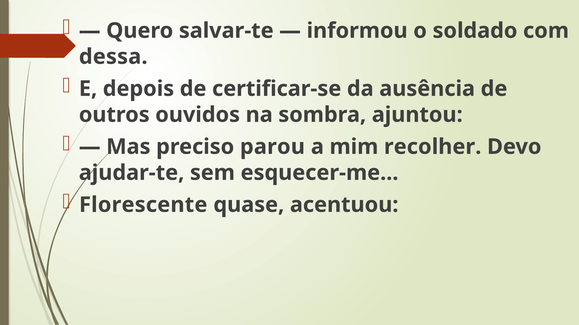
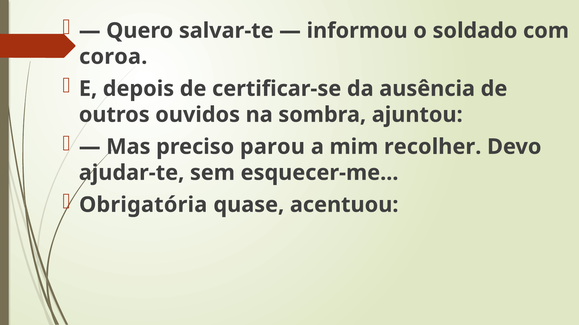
dessa: dessa -> coroa
Florescente: Florescente -> Obrigatória
